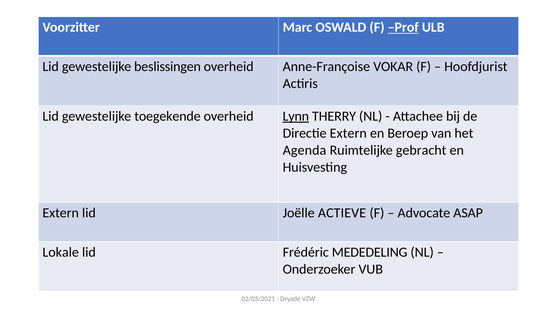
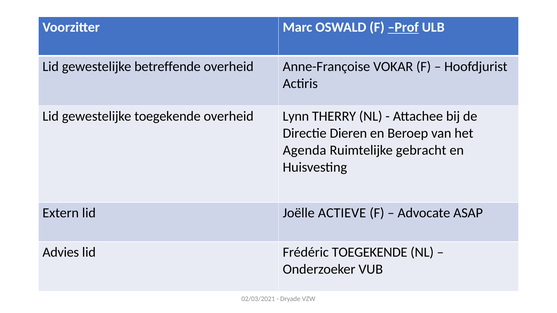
beslissingen: beslissingen -> betreffende
Lynn underline: present -> none
Directie Extern: Extern -> Dieren
Lokale: Lokale -> Advies
Frédéric MEDEDELING: MEDEDELING -> TOEGEKENDE
